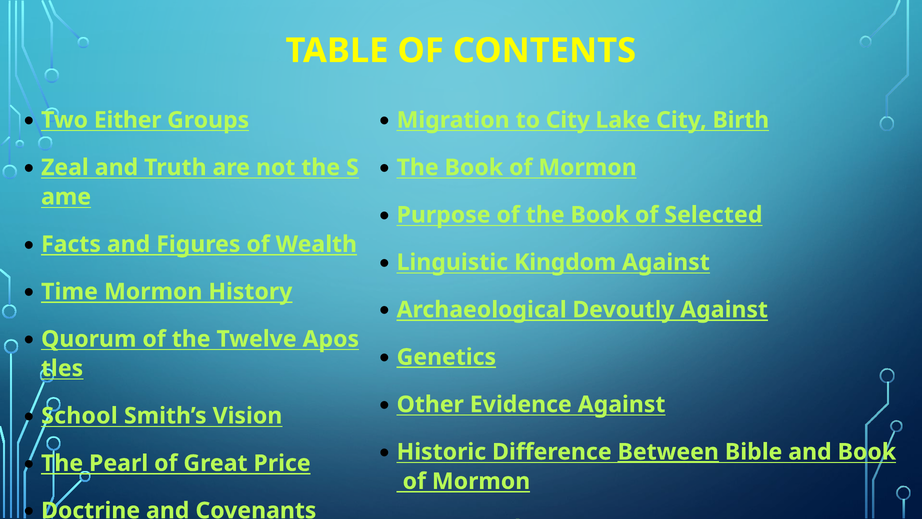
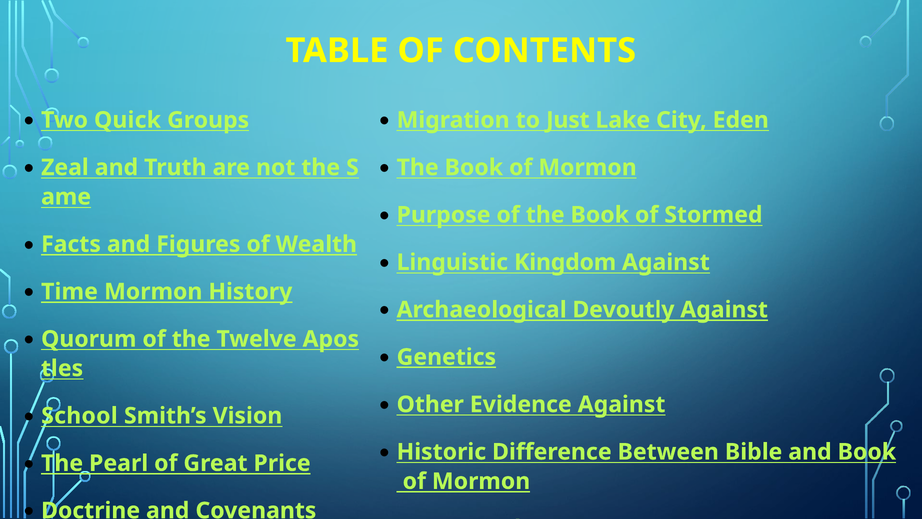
Either: Either -> Quick
to City: City -> Just
Birth: Birth -> Eden
Selected: Selected -> Stormed
Between underline: present -> none
